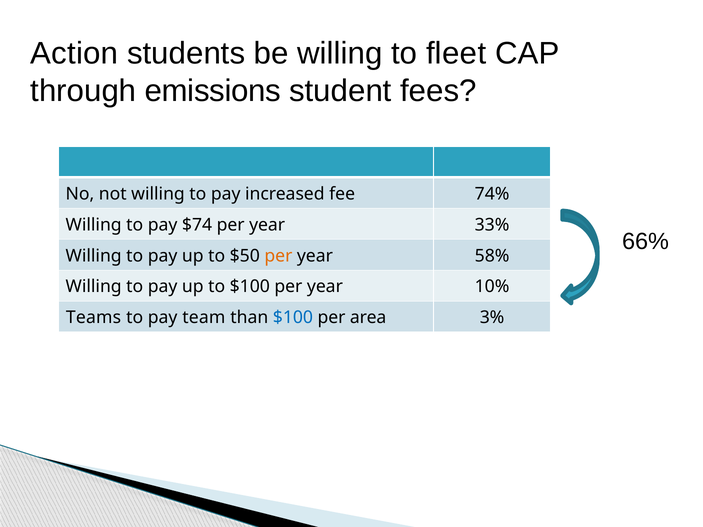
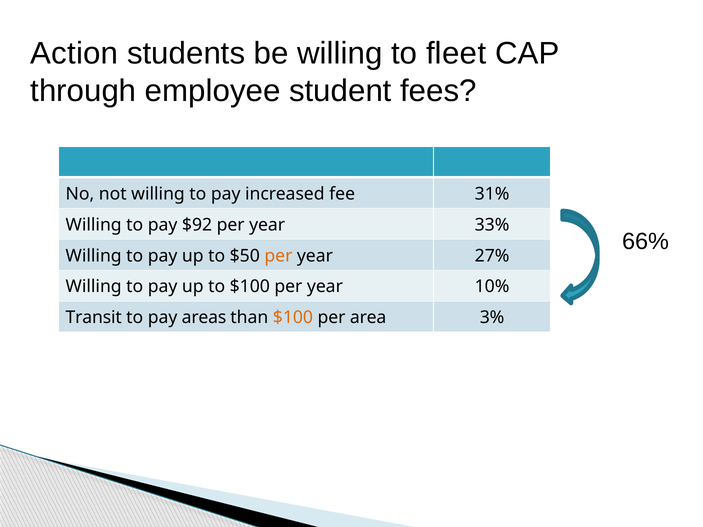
emissions: emissions -> employee
74%: 74% -> 31%
$74: $74 -> $92
58%: 58% -> 27%
Teams: Teams -> Transit
team: team -> areas
$100 at (293, 318) colour: blue -> orange
